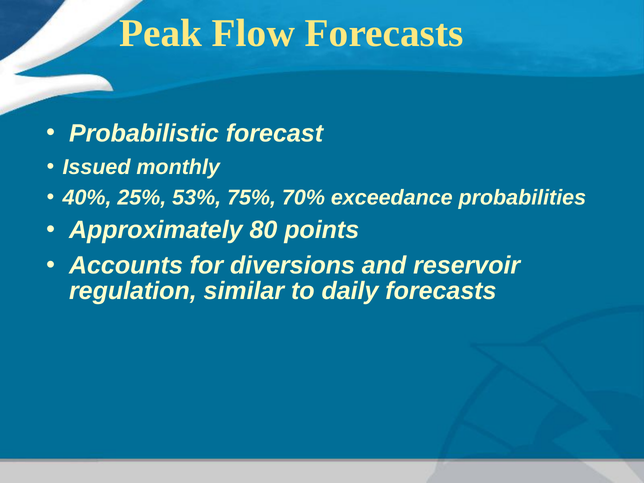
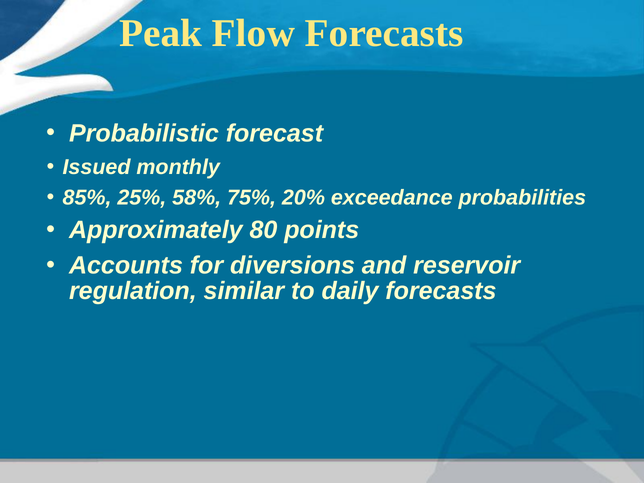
40%: 40% -> 85%
53%: 53% -> 58%
70%: 70% -> 20%
